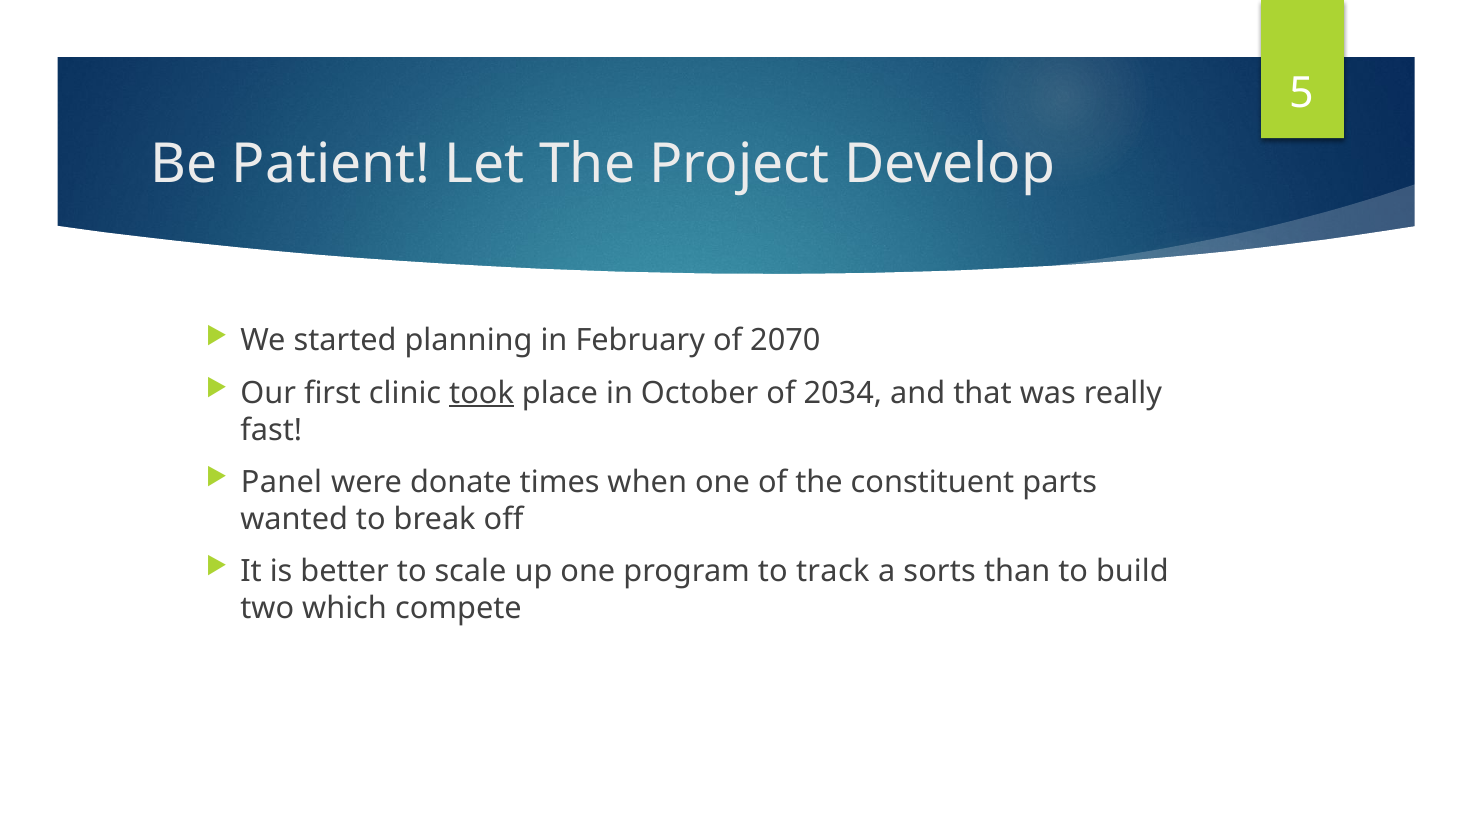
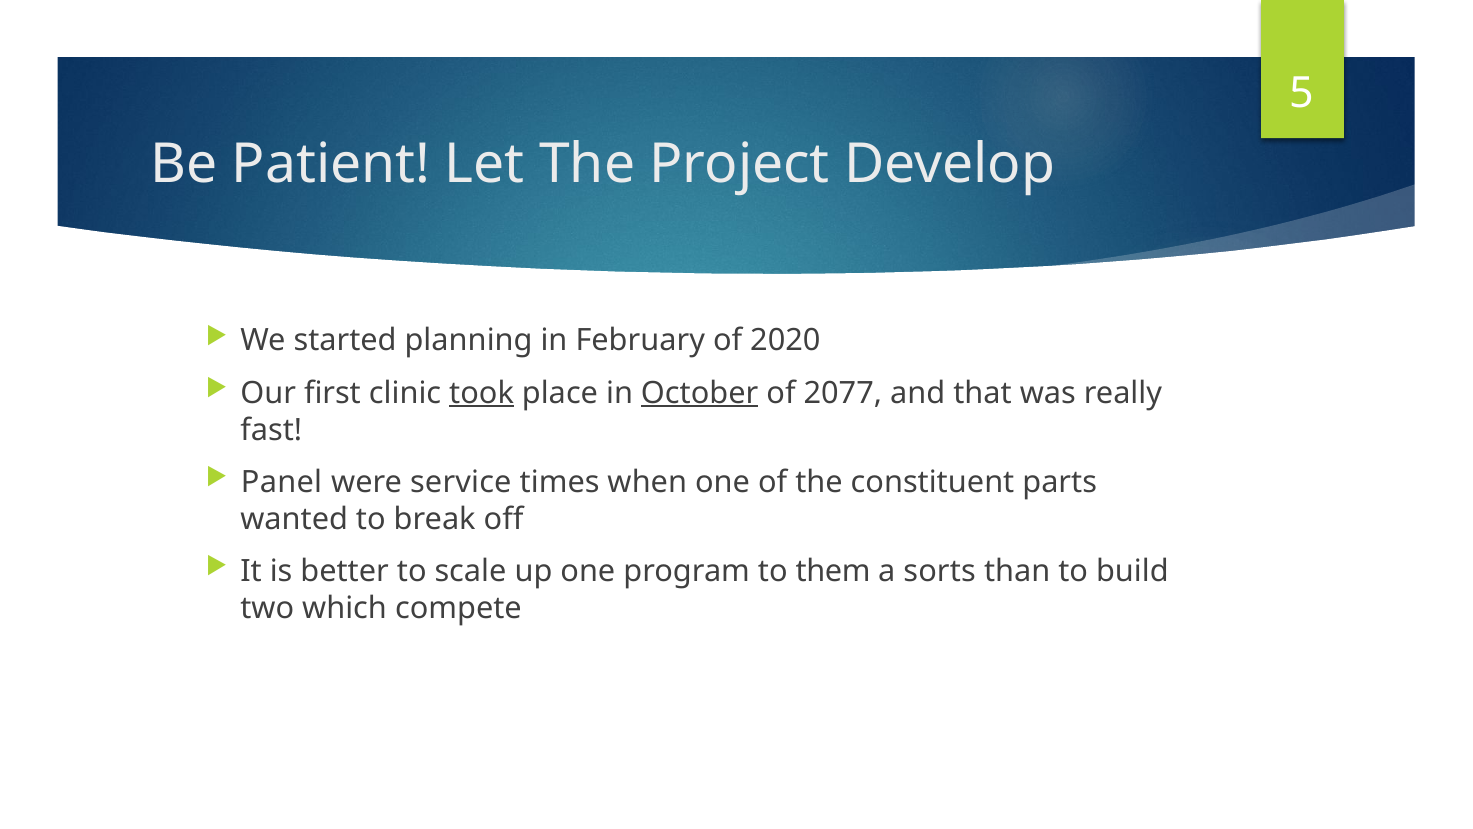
2070: 2070 -> 2020
October underline: none -> present
2034: 2034 -> 2077
donate: donate -> service
track: track -> them
